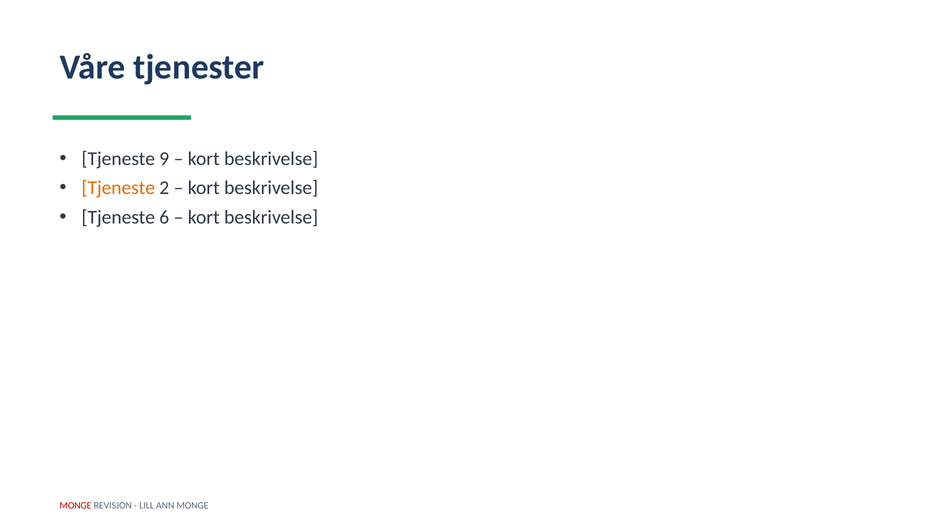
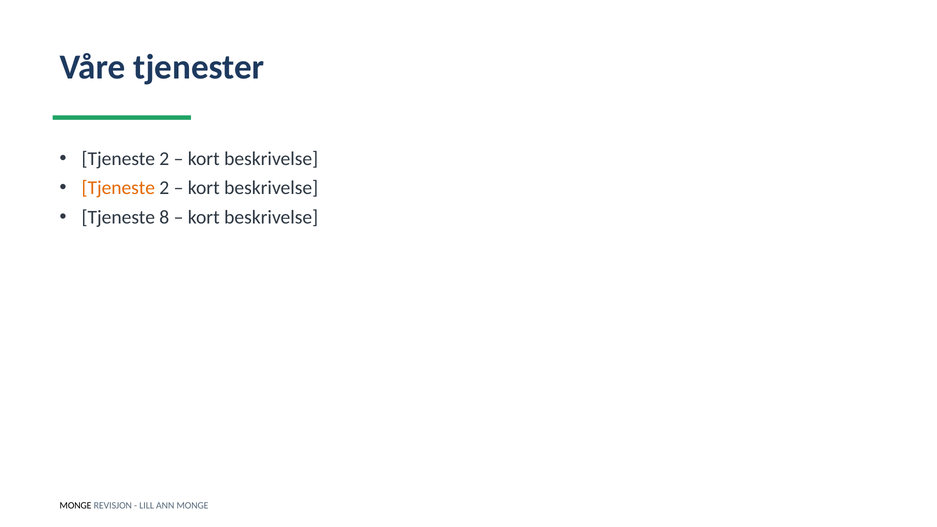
9 at (164, 159): 9 -> 2
6: 6 -> 8
MONGE at (76, 506) colour: red -> black
